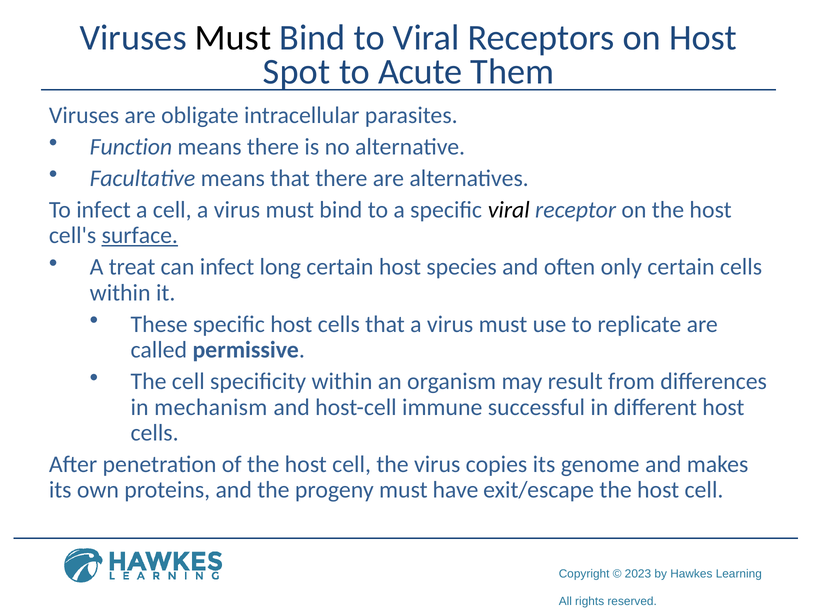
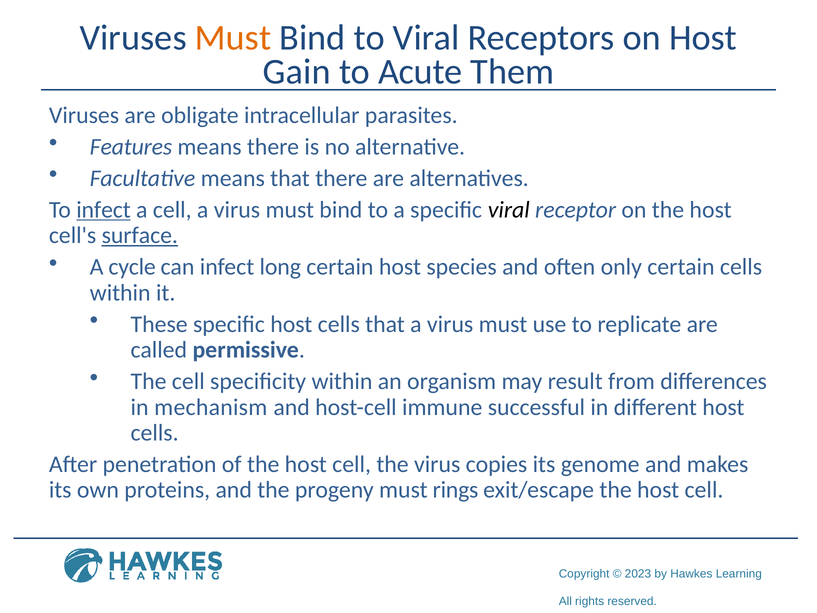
Must at (233, 38) colour: black -> orange
Spot: Spot -> Gain
Function: Function -> Features
infect at (104, 210) underline: none -> present
treat: treat -> cycle
have: have -> rings
